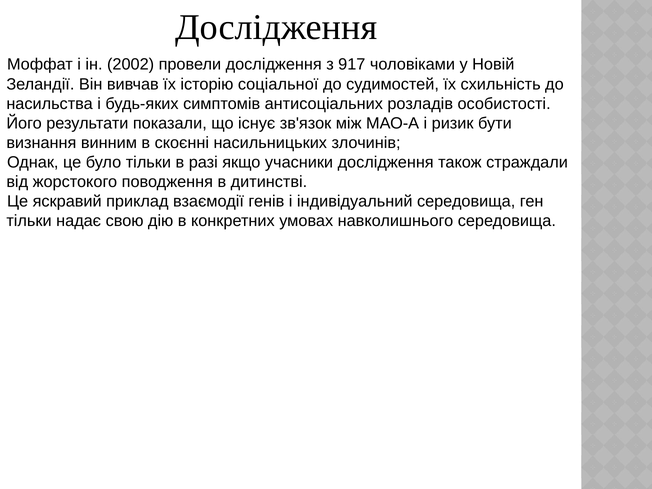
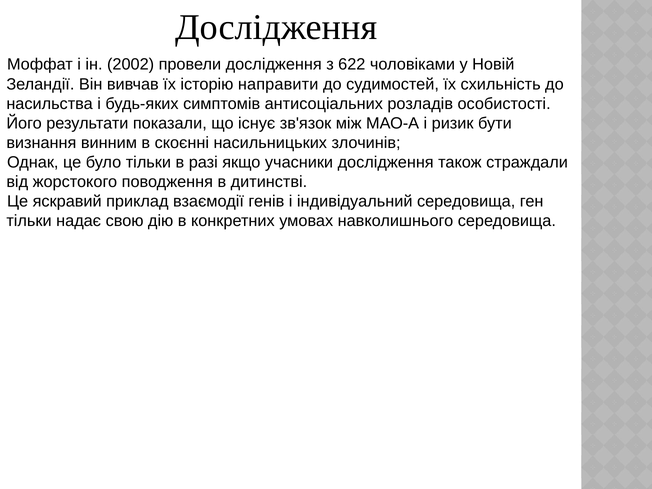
917: 917 -> 622
соціальної: соціальної -> направити
